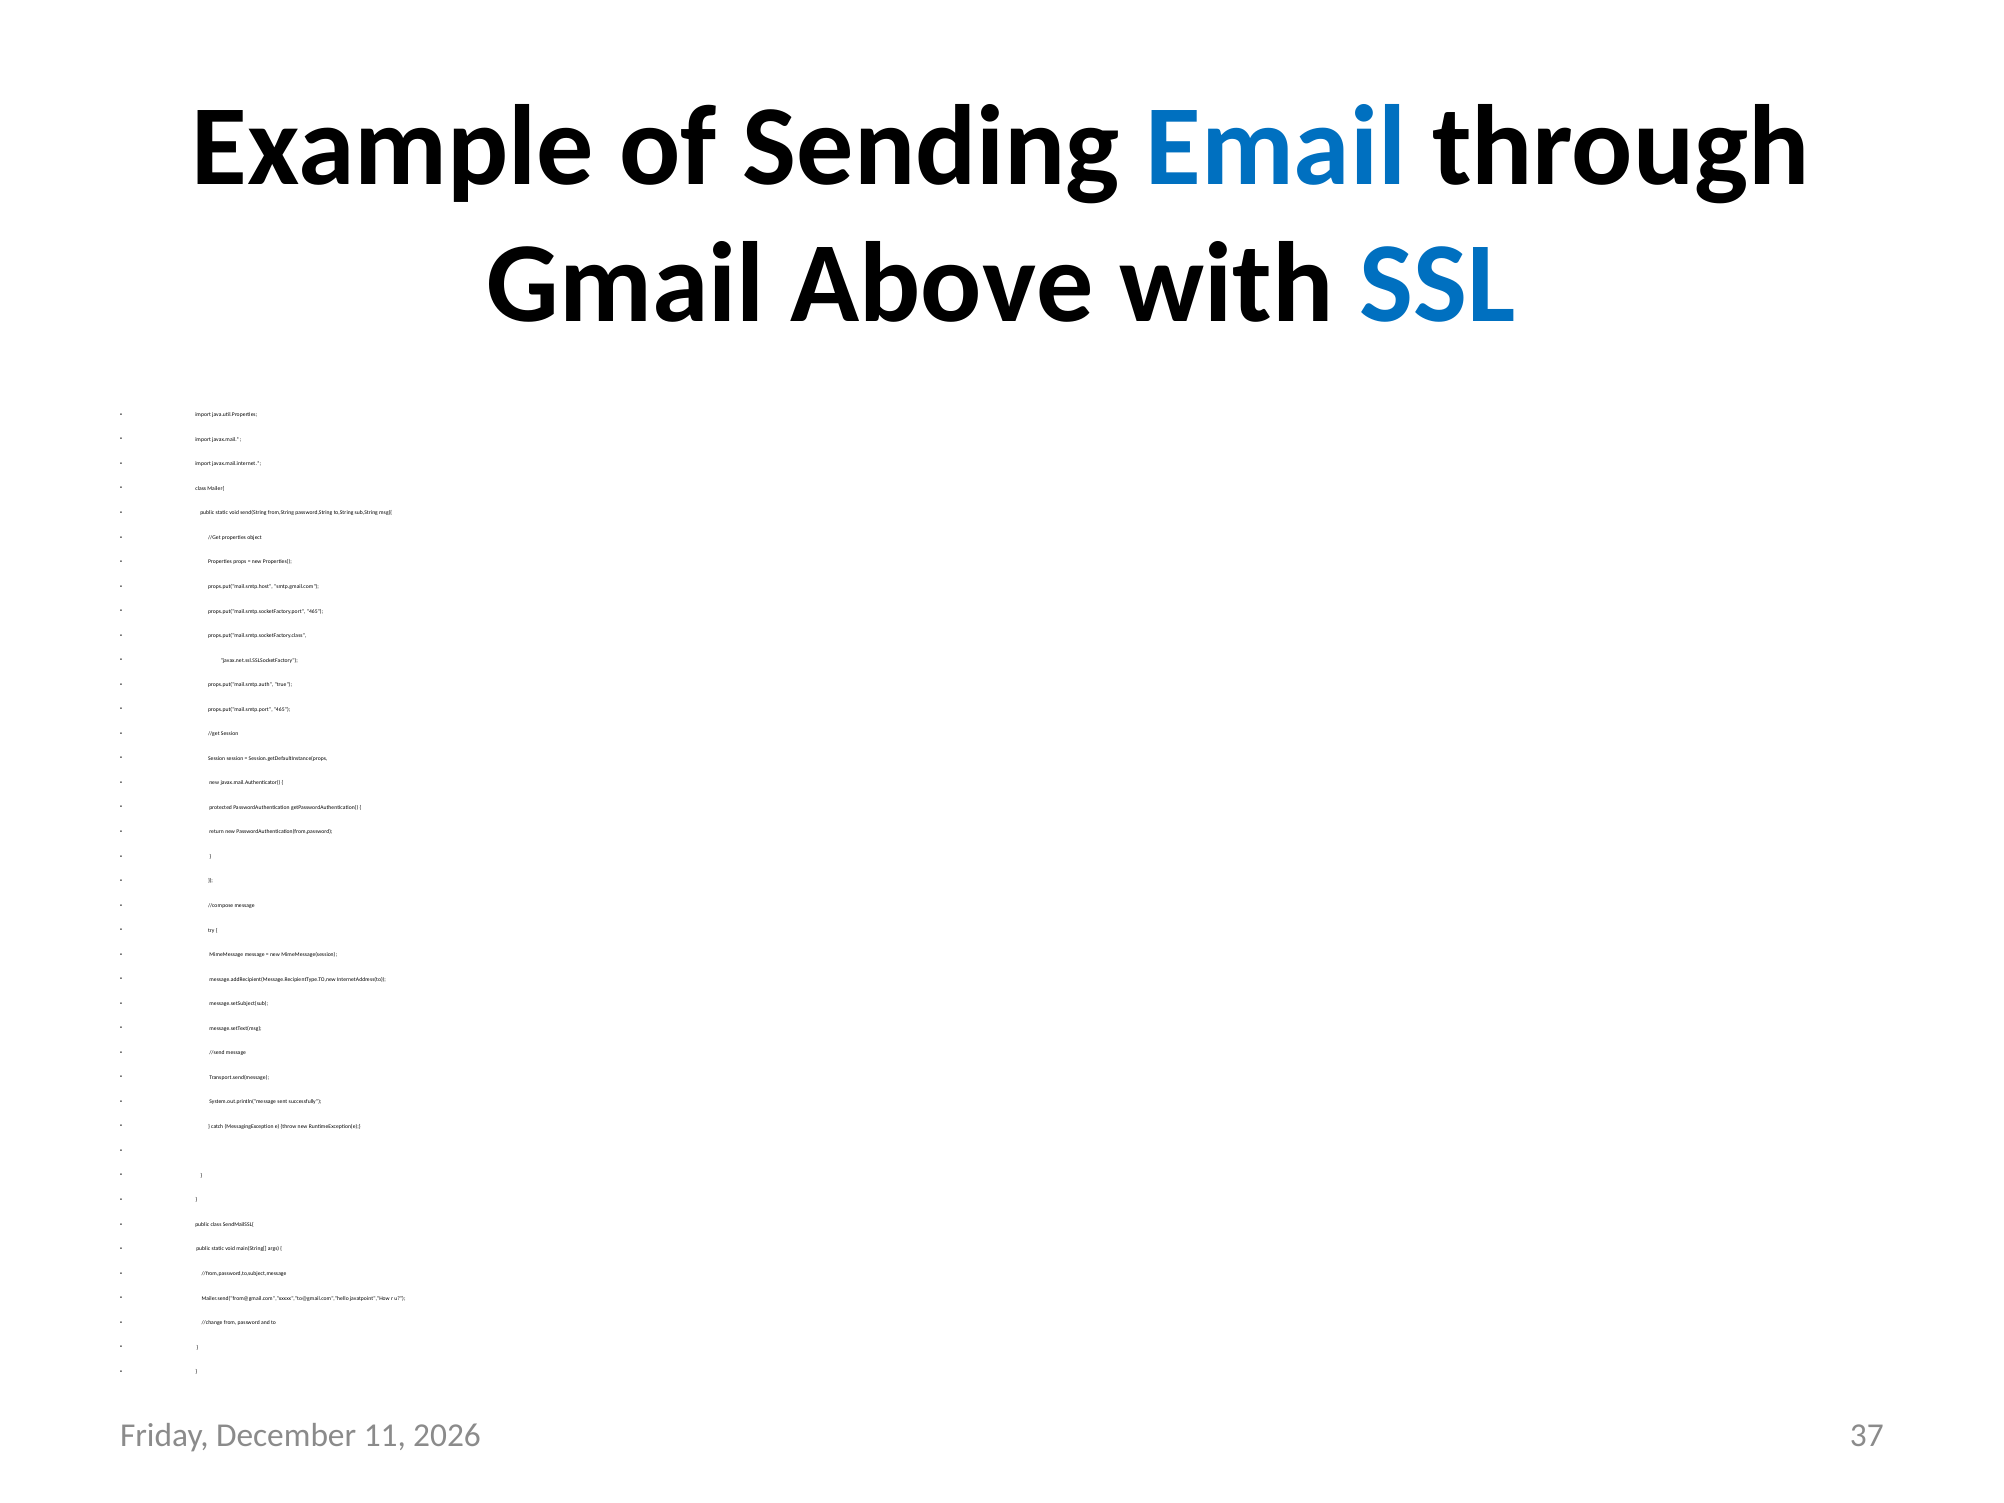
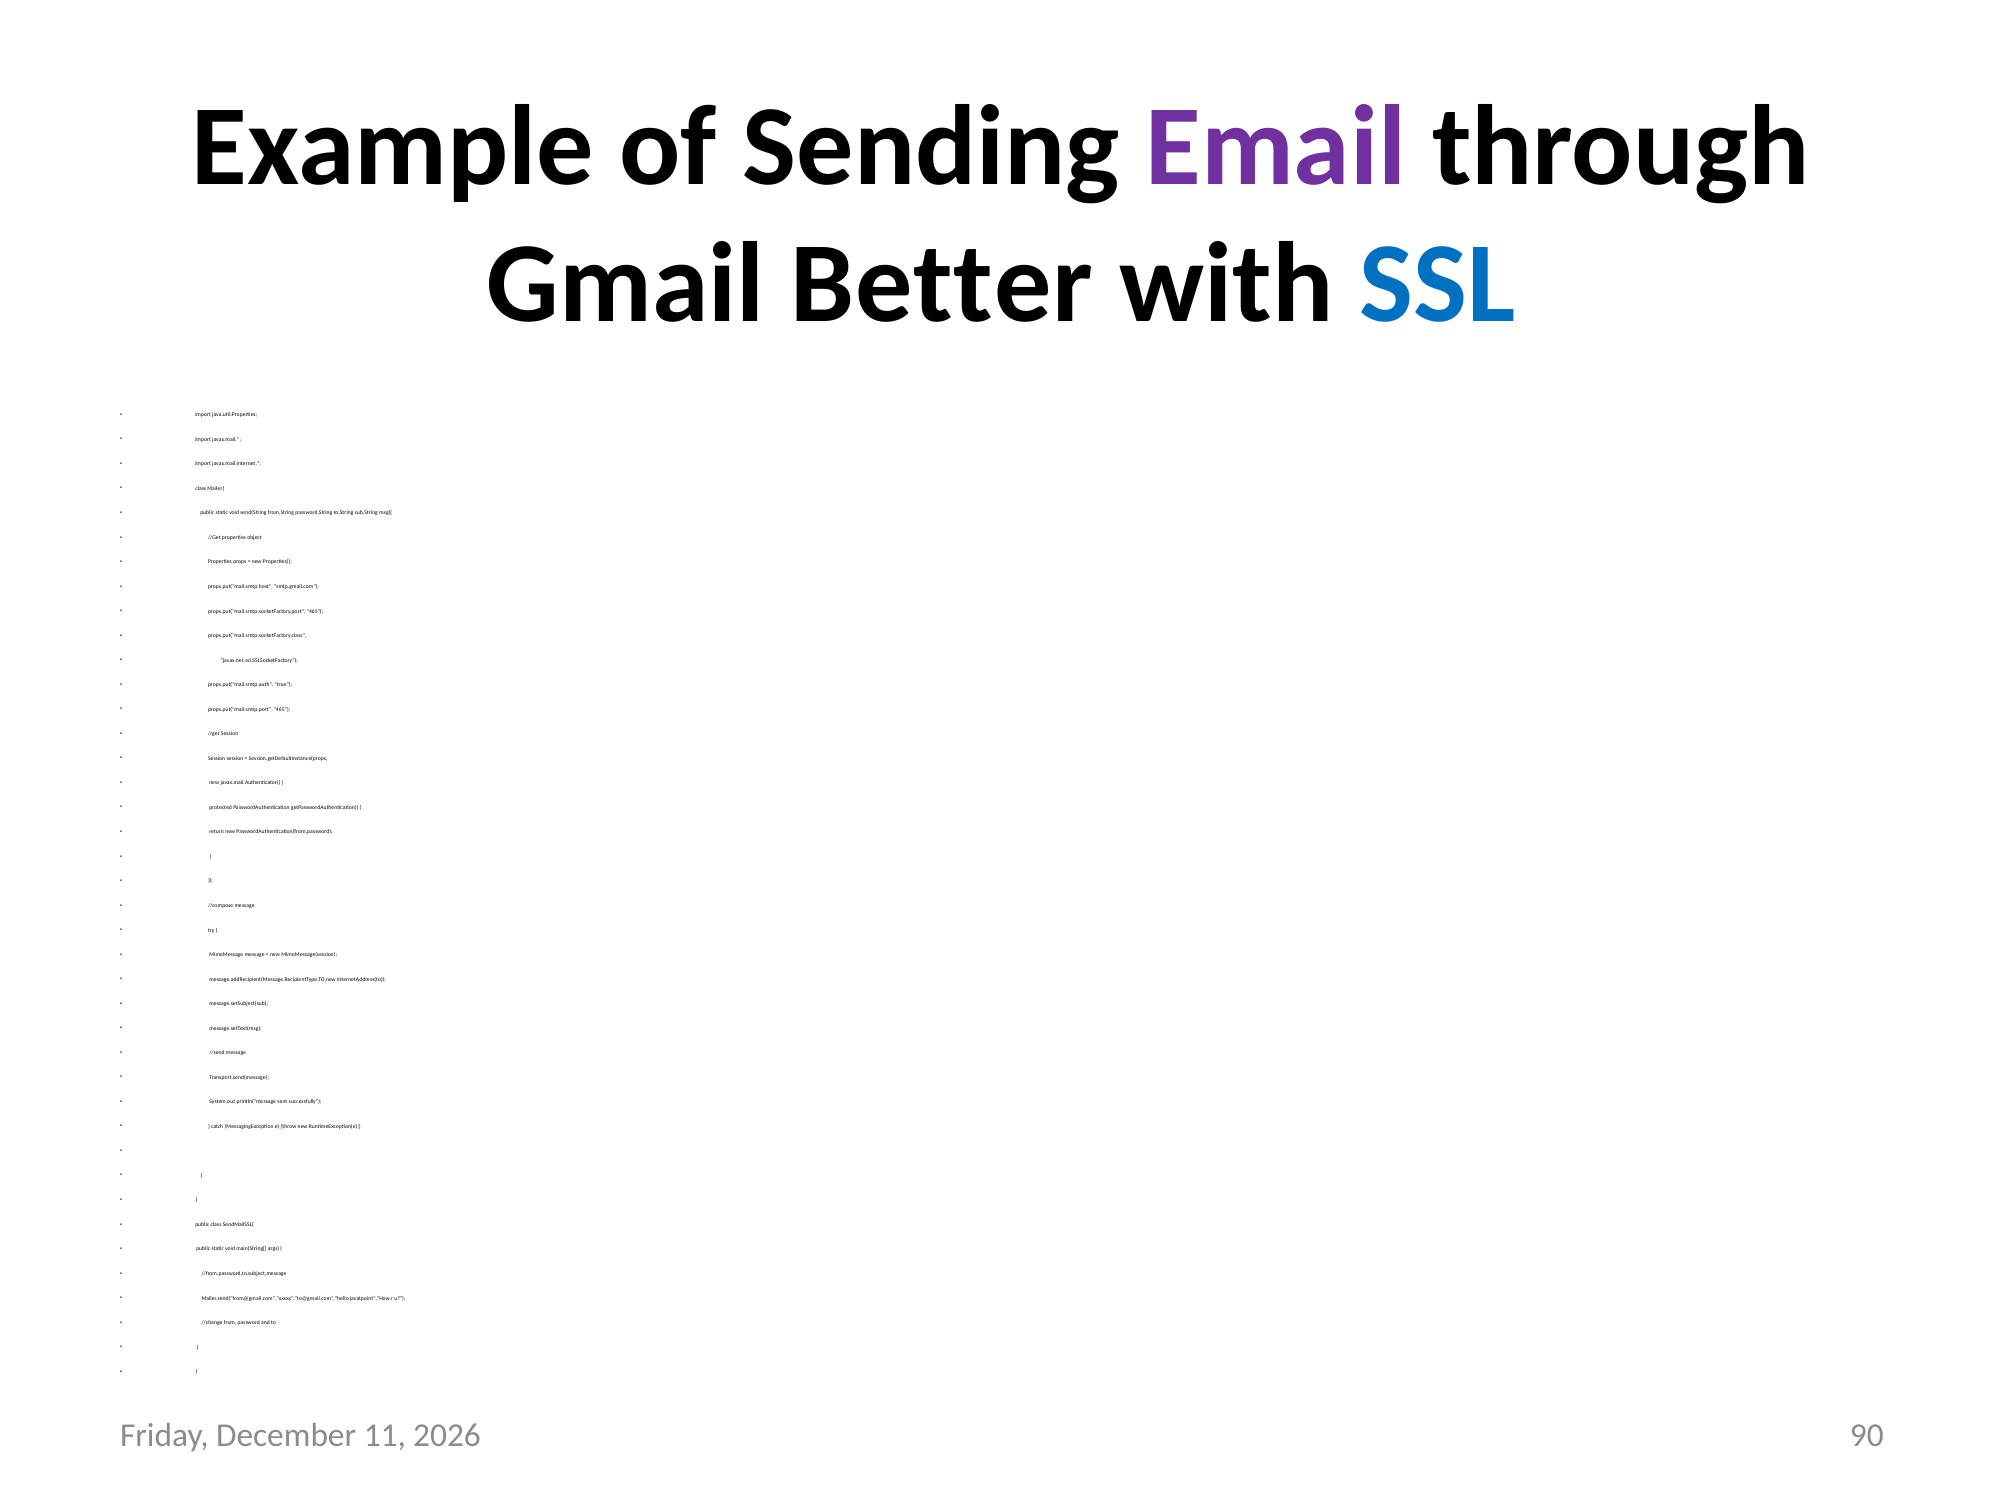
Email colour: blue -> purple
Above: Above -> Better
37: 37 -> 90
